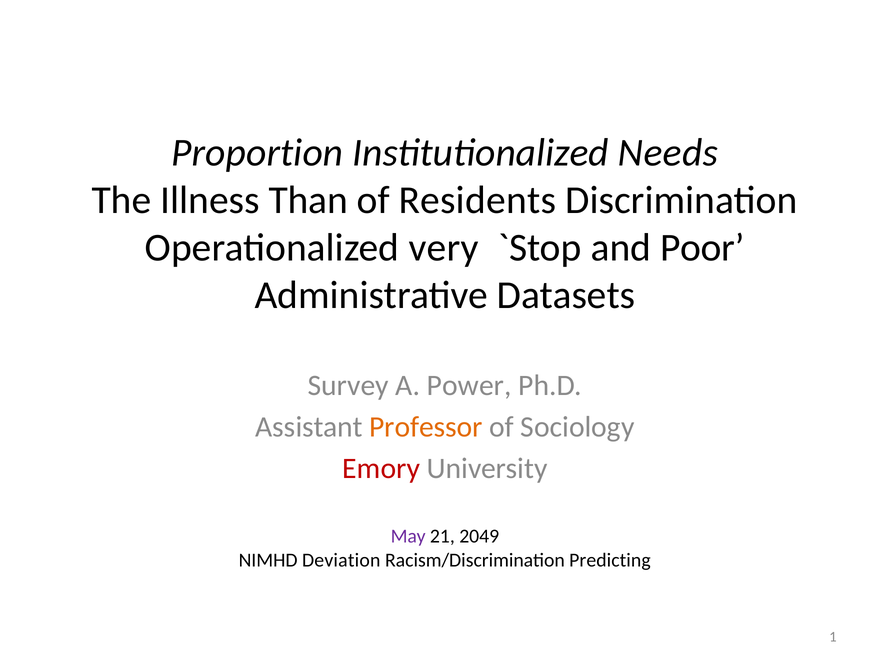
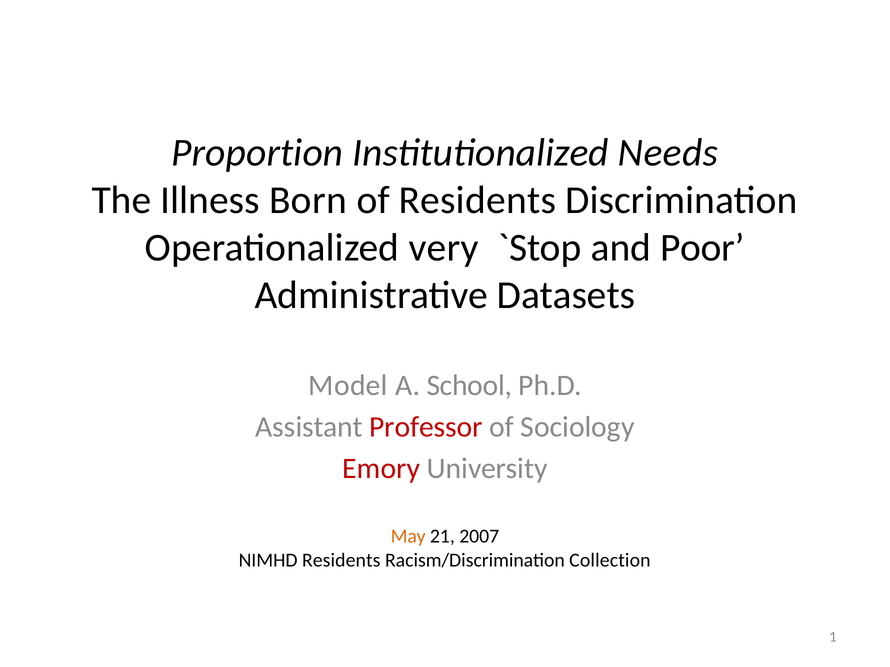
Than: Than -> Born
Survey: Survey -> Model
Power: Power -> School
Professor colour: orange -> red
May colour: purple -> orange
2049: 2049 -> 2007
NIMHD Deviation: Deviation -> Residents
Predicting: Predicting -> Collection
